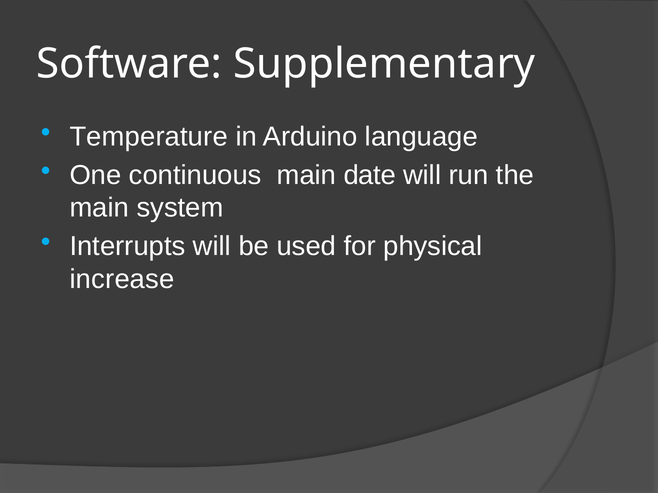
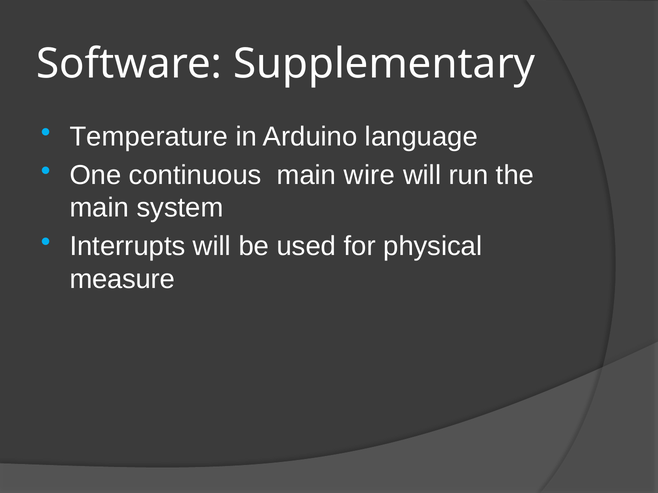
date: date -> wire
increase: increase -> measure
